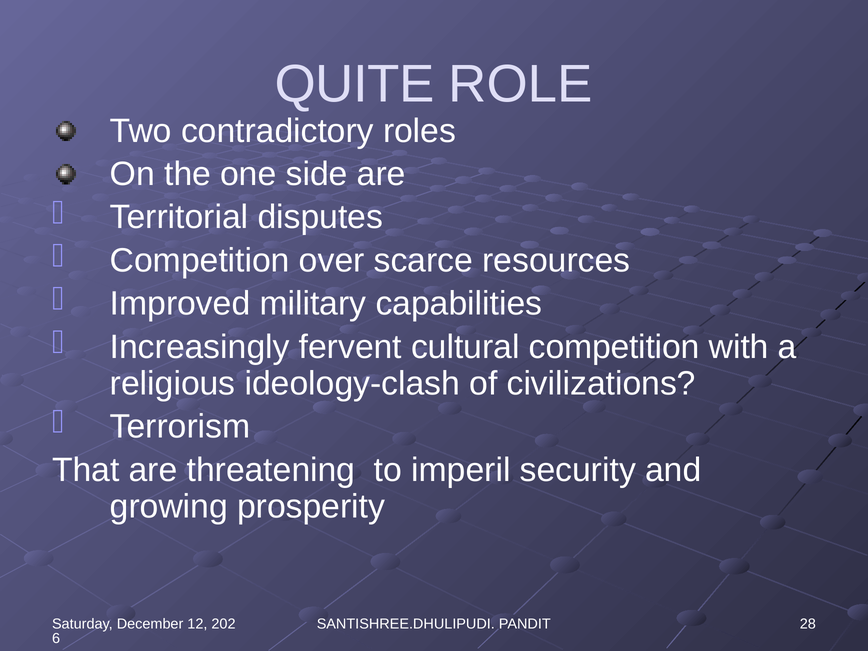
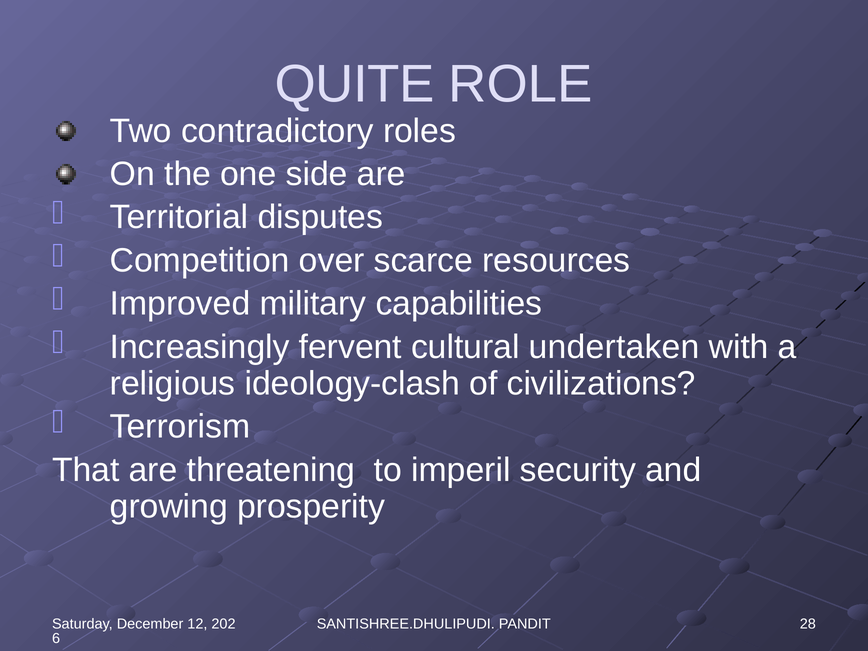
cultural competition: competition -> undertaken
